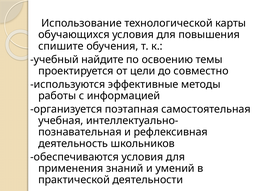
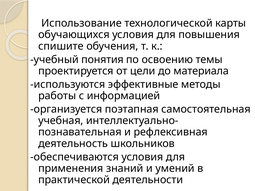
найдите: найдите -> понятия
совместно: совместно -> материала
